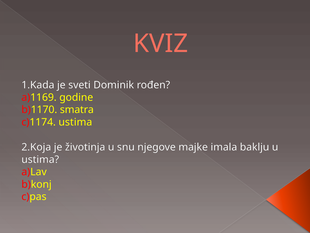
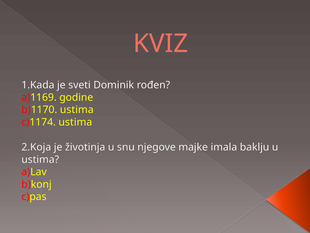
b)1170 smatra: smatra -> ustima
